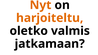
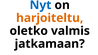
Nyt colour: orange -> blue
